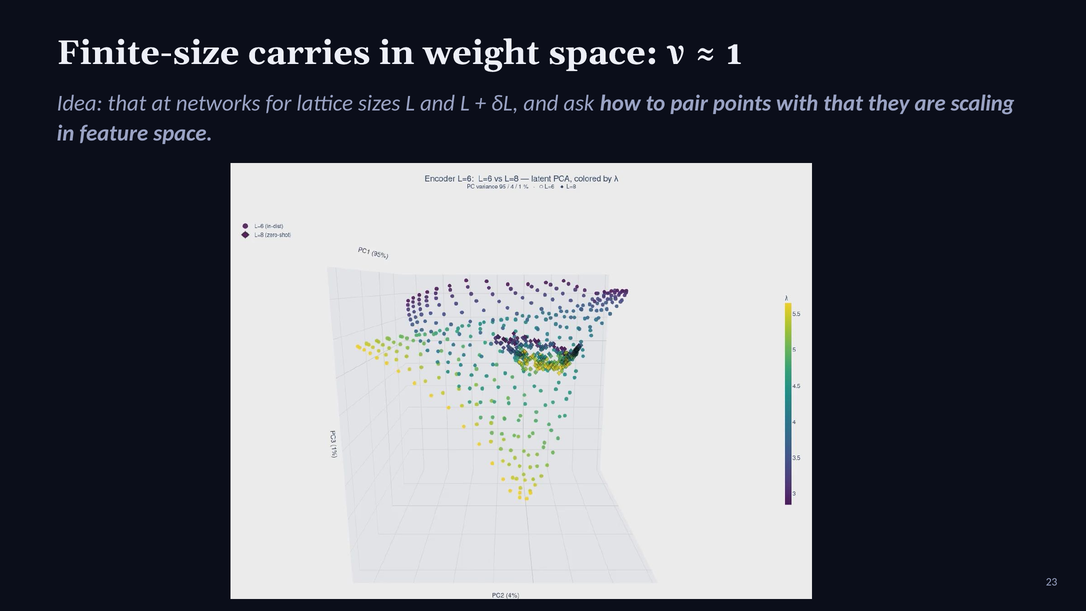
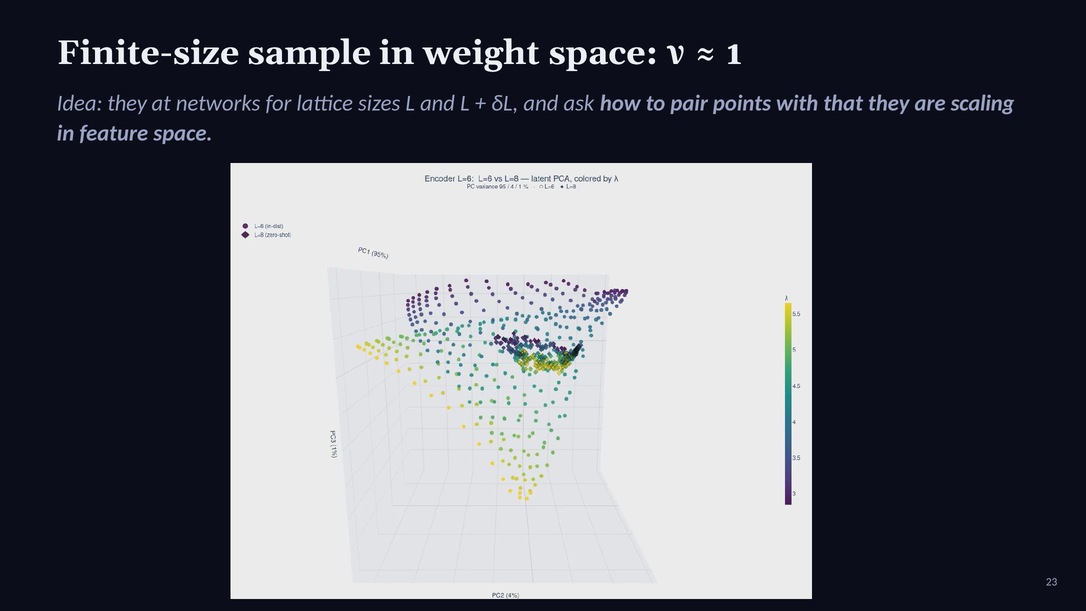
carries: carries -> sample
Idea that: that -> they
